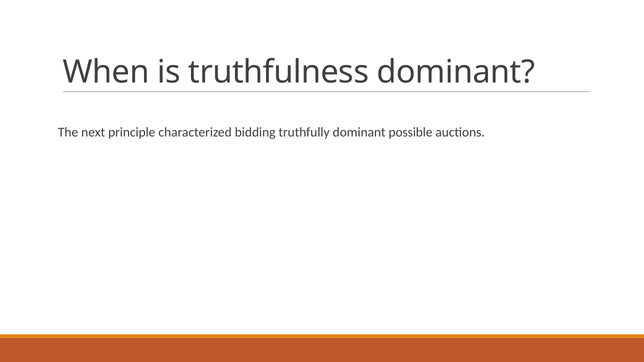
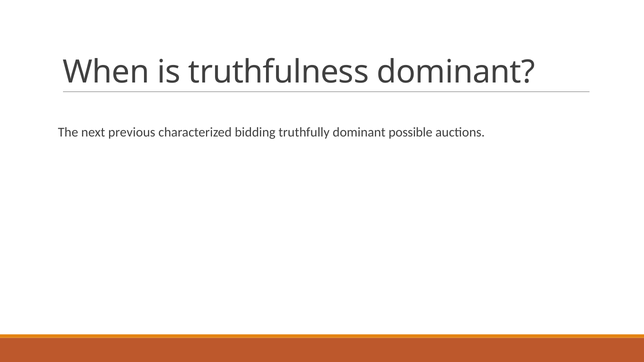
principle: principle -> previous
